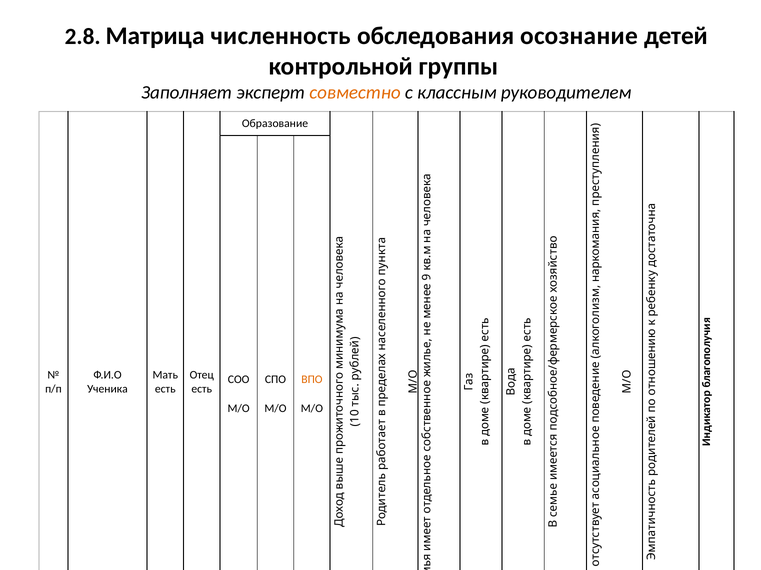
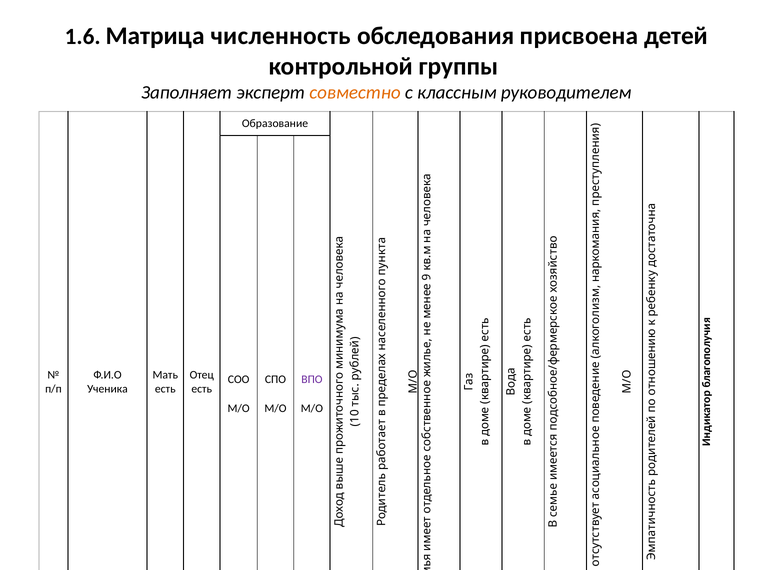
2.8: 2.8 -> 1.6
осознание: осознание -> присвоена
ВПО colour: orange -> purple
